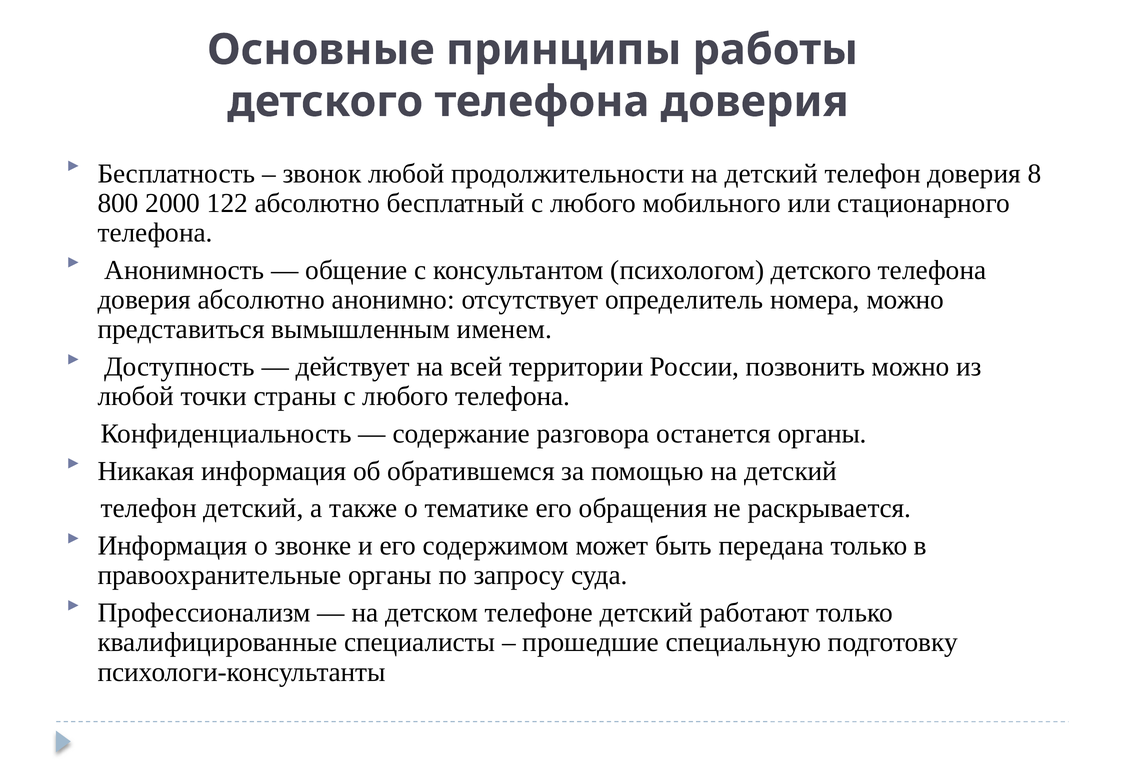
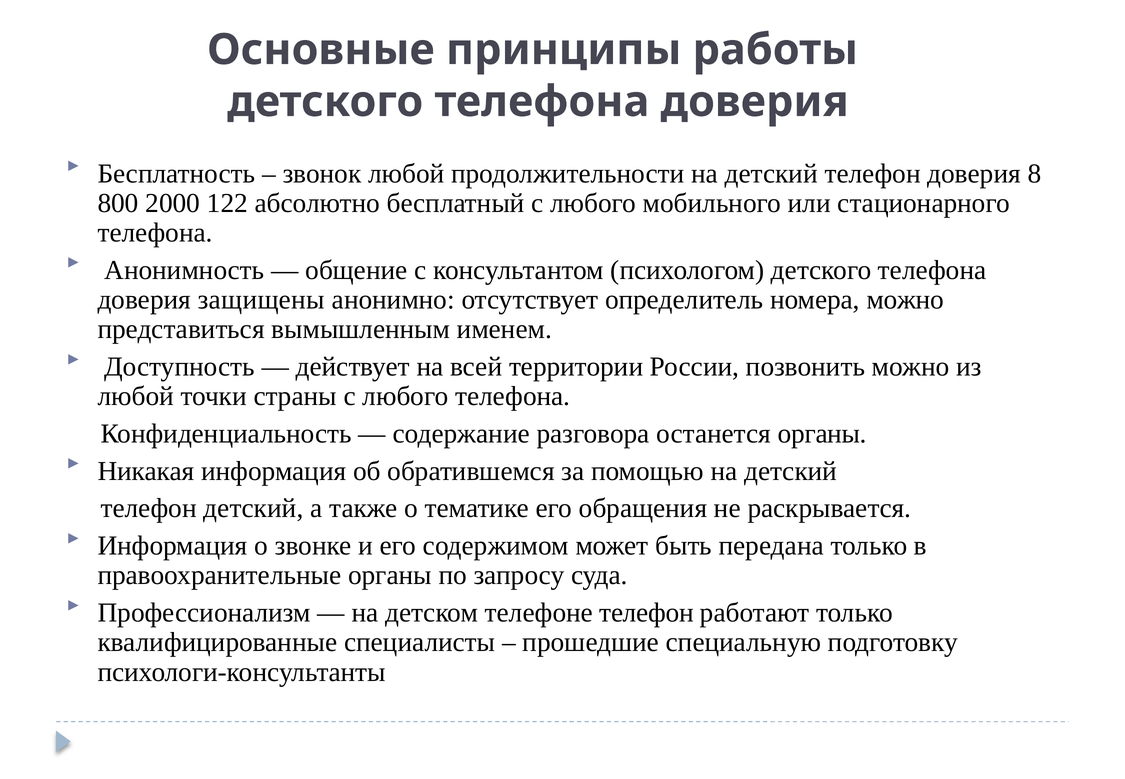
доверия абсолютно: абсолютно -> защищены
телефоне детский: детский -> телефон
